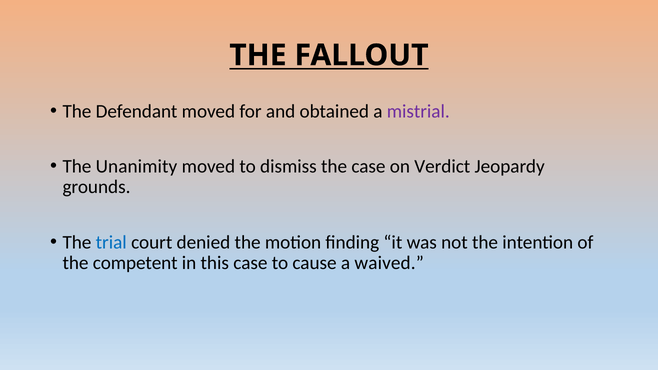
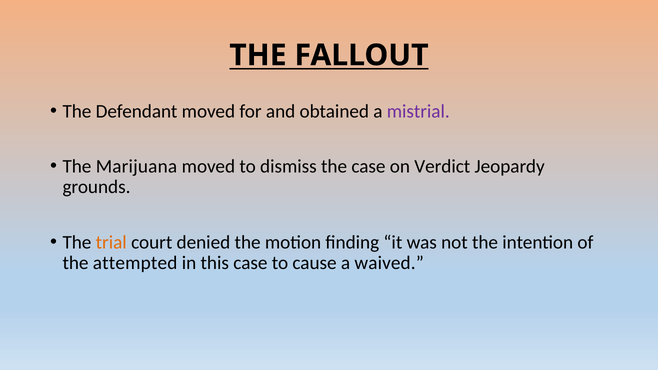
Unanimity: Unanimity -> Marijuana
trial colour: blue -> orange
competent: competent -> attempted
